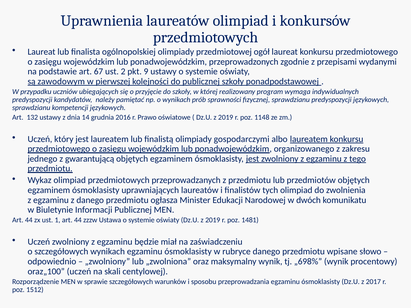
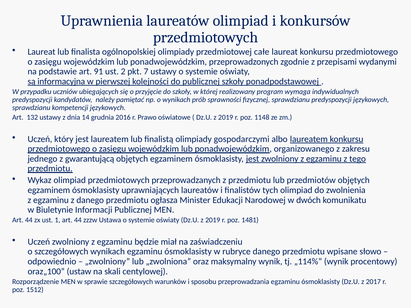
ogół: ogół -> całe
67: 67 -> 91
9: 9 -> 7
zawodowym: zawodowym -> informacyjna
„698%: „698% -> „114%
oraz„100 uczeń: uczeń -> ustaw
